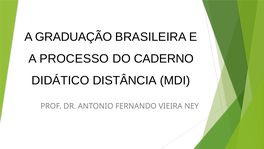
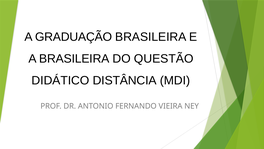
A PROCESSO: PROCESSO -> BRASILEIRA
CADERNO: CADERNO -> QUESTÃO
